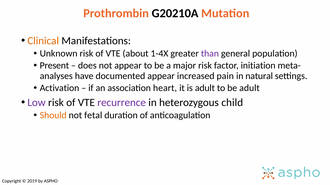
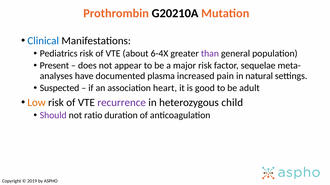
Clinical colour: orange -> blue
Unknown: Unknown -> Pediatrics
1-4X: 1-4X -> 6-4X
initiation: initiation -> sequelae
documented appear: appear -> plasma
Activation: Activation -> Suspected
is adult: adult -> good
Low colour: purple -> orange
Should colour: orange -> purple
fetal: fetal -> ratio
